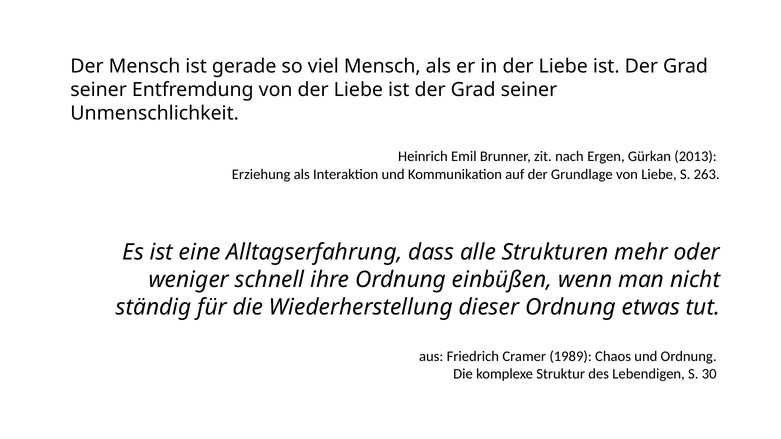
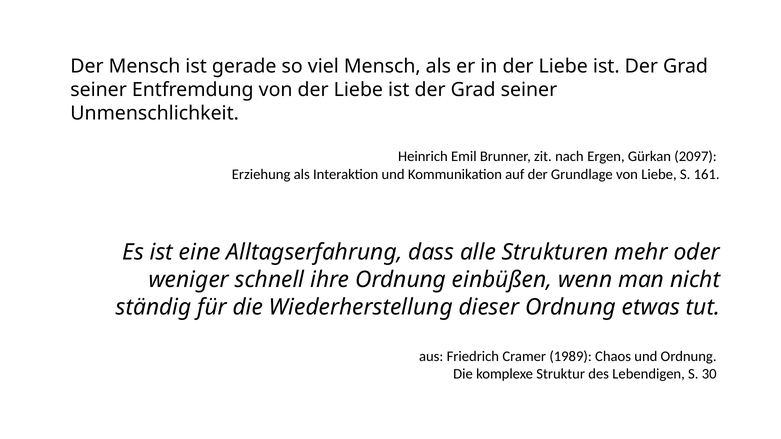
2013: 2013 -> 2097
263: 263 -> 161
